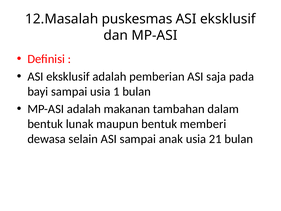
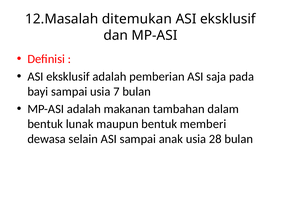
puskesmas: puskesmas -> ditemukan
1: 1 -> 7
21: 21 -> 28
